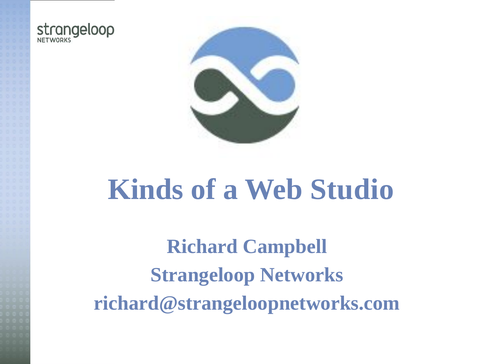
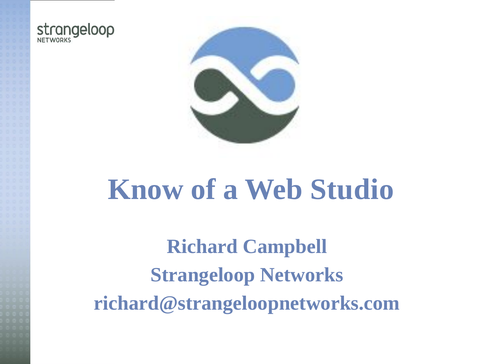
Kinds: Kinds -> Know
